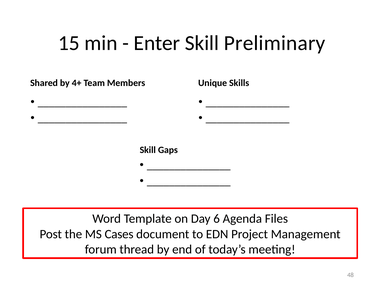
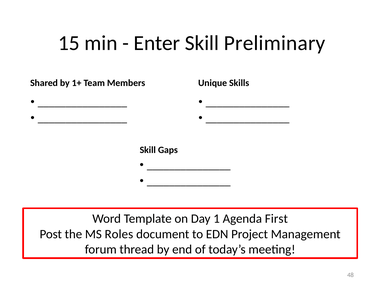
4+: 4+ -> 1+
6: 6 -> 1
Files: Files -> First
Cases: Cases -> Roles
